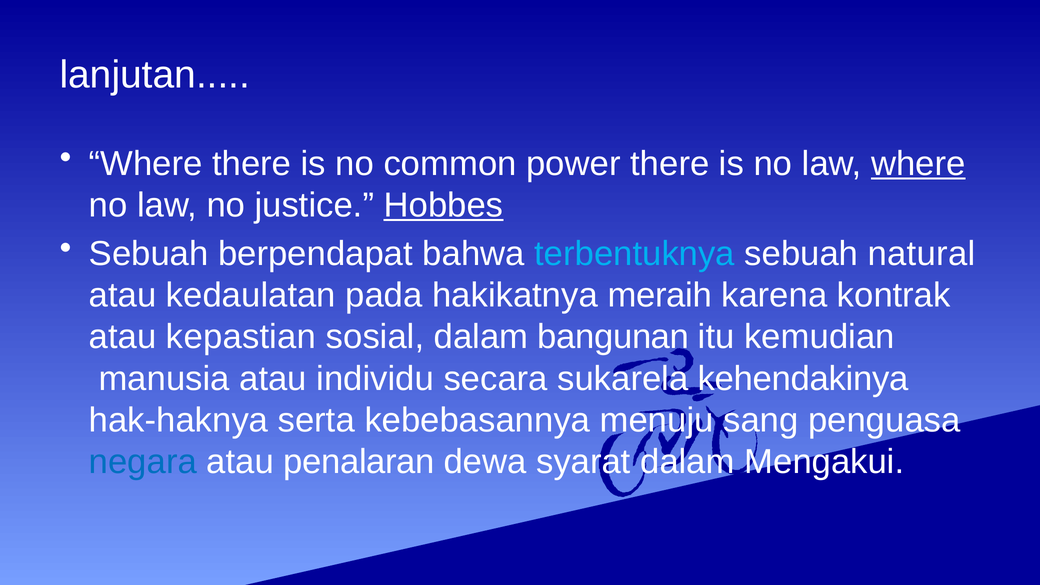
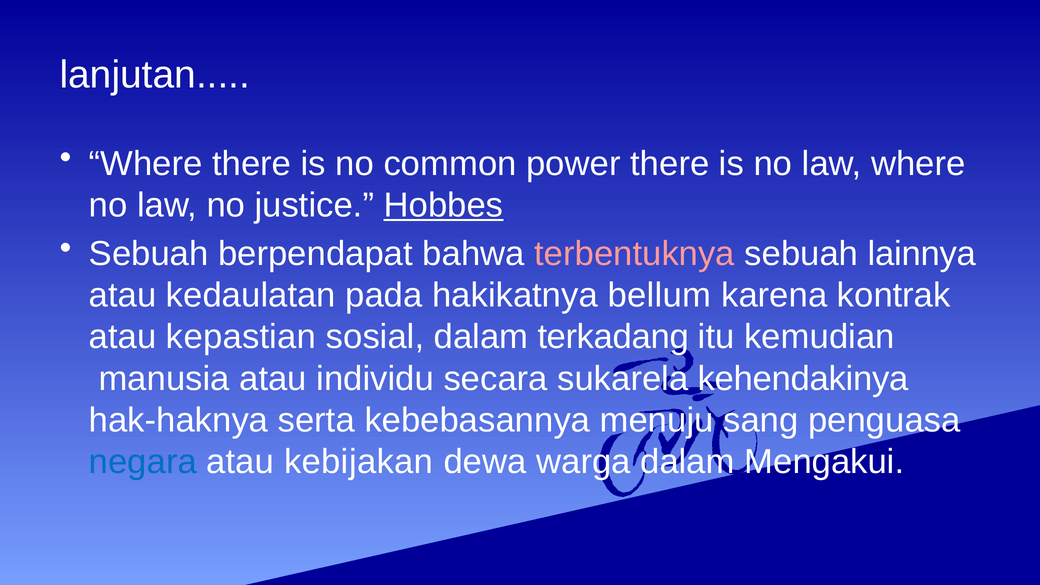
where at (918, 164) underline: present -> none
terbentuknya colour: light blue -> pink
natural: natural -> lainnya
meraih: meraih -> bellum
bangunan: bangunan -> terkadang
penalaran: penalaran -> kebijakan
syarat: syarat -> warga
